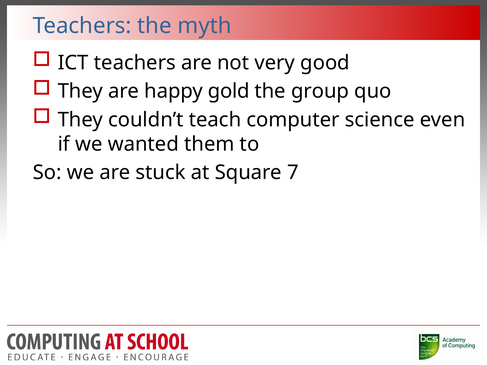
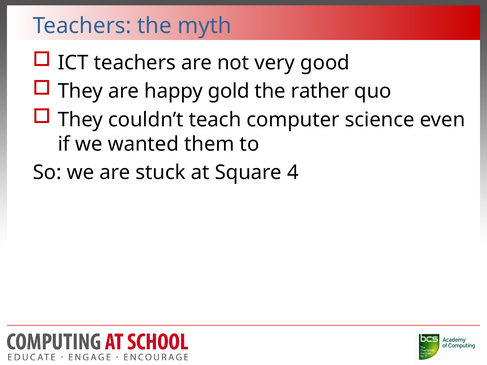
group: group -> rather
7: 7 -> 4
